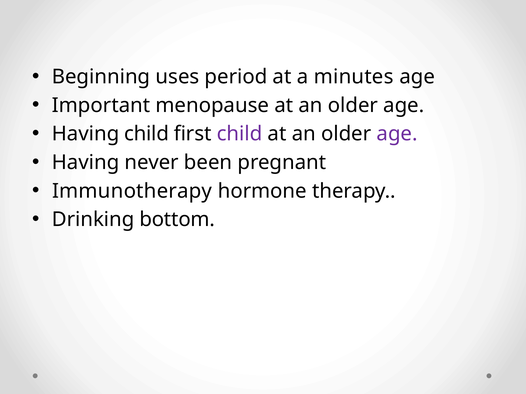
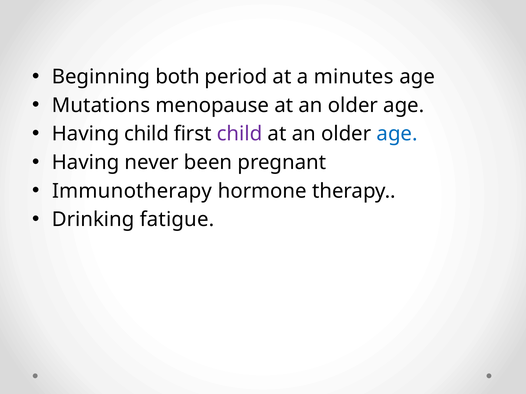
uses: uses -> both
Important: Important -> Mutations
age at (397, 134) colour: purple -> blue
bottom: bottom -> fatigue
